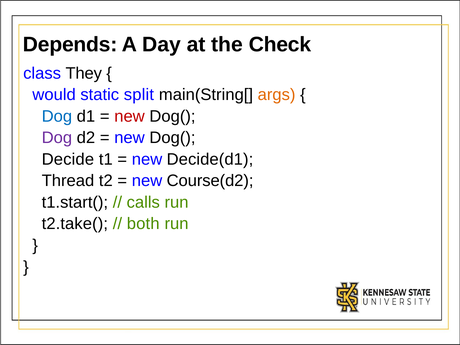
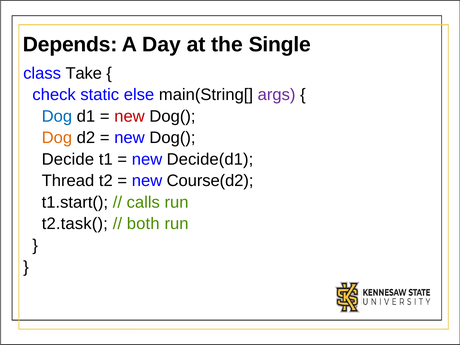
Check: Check -> Single
They: They -> Take
would: would -> check
split: split -> else
args colour: orange -> purple
Dog at (57, 138) colour: purple -> orange
t2.take(: t2.take( -> t2.task(
